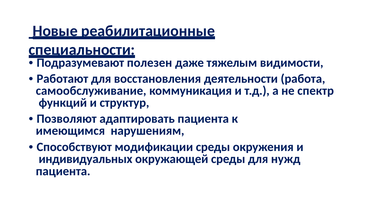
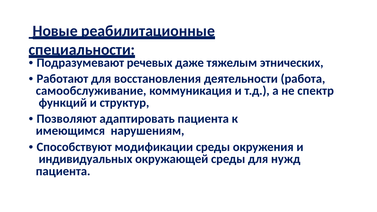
полезен: полезен -> речевых
видимости: видимости -> этнических
